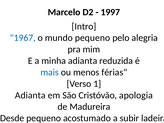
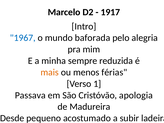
1997: 1997 -> 1917
mundo pequeno: pequeno -> baforada
minha adianta: adianta -> sempre
mais colour: blue -> orange
Adianta at (30, 95): Adianta -> Passava
